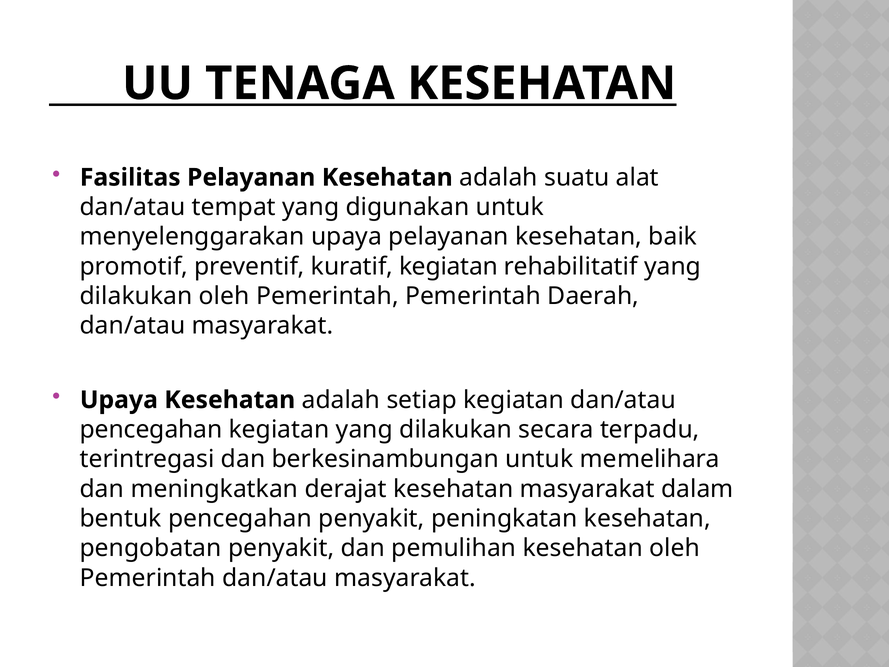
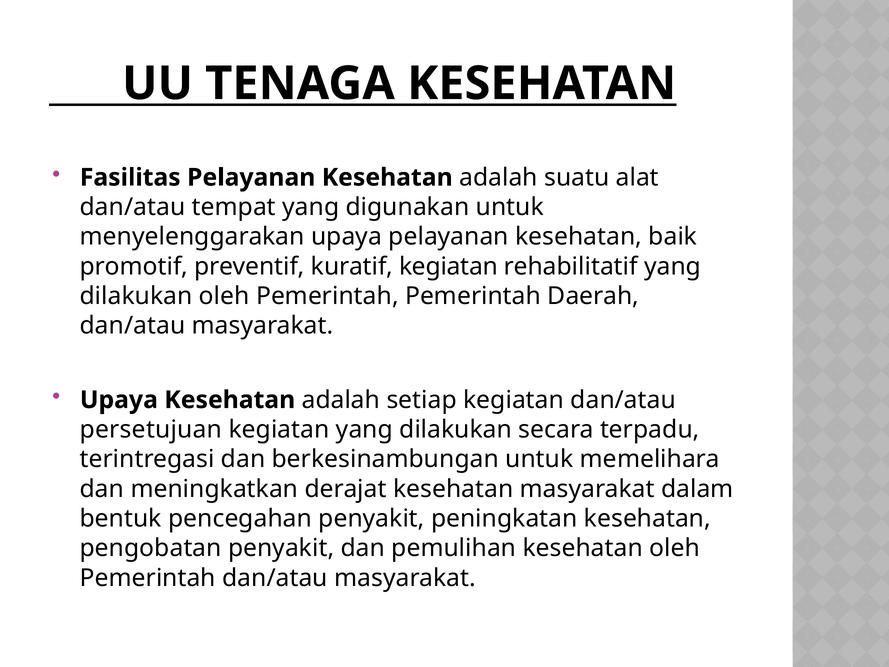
pencegahan at (151, 429): pencegahan -> persetujuan
